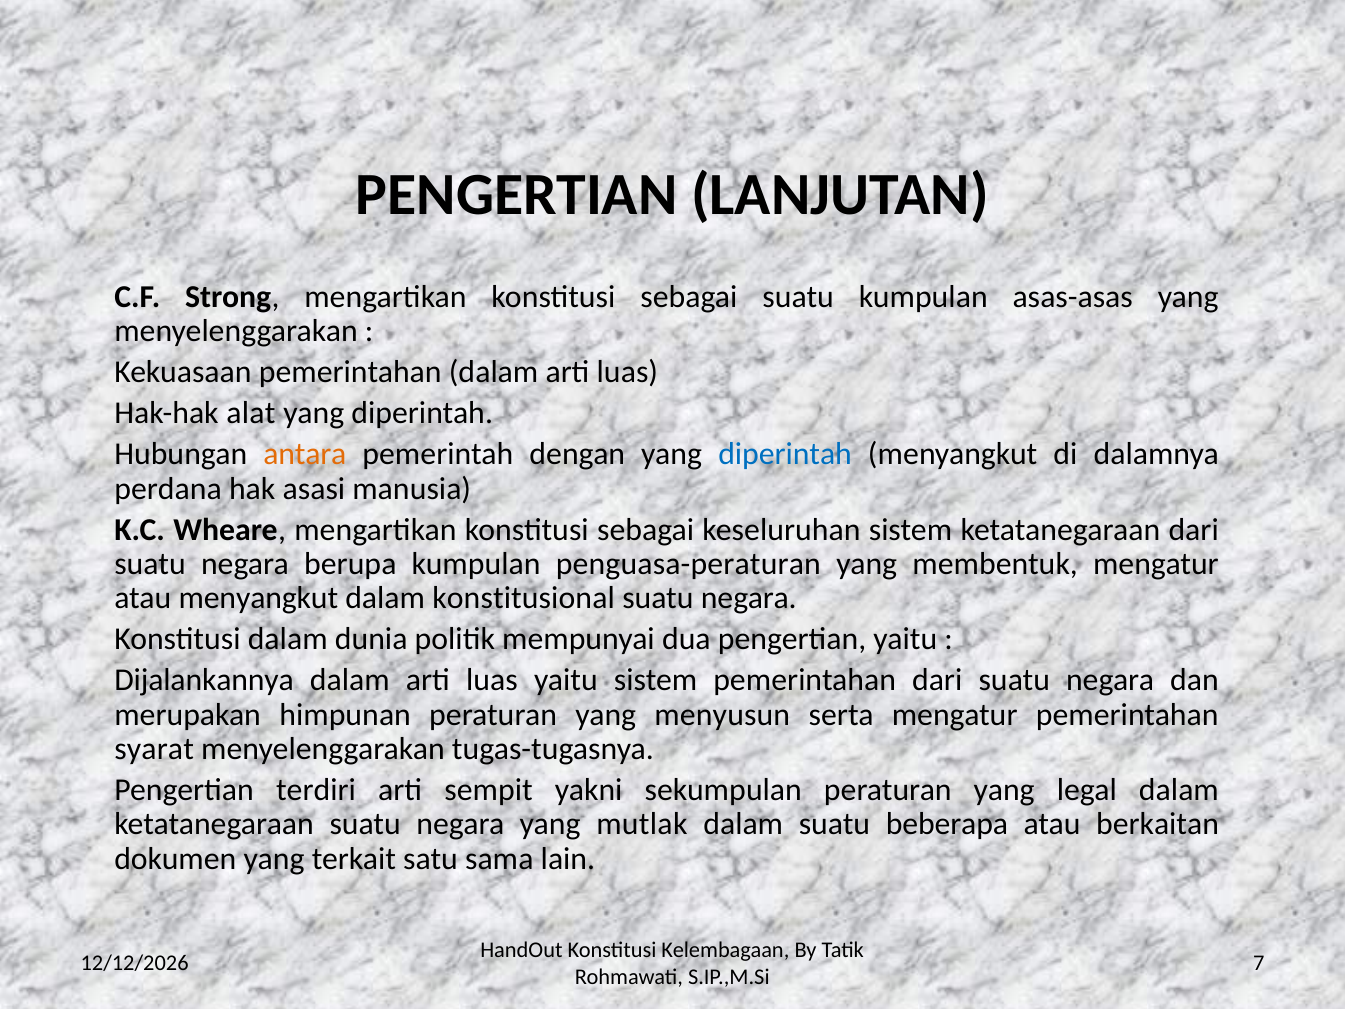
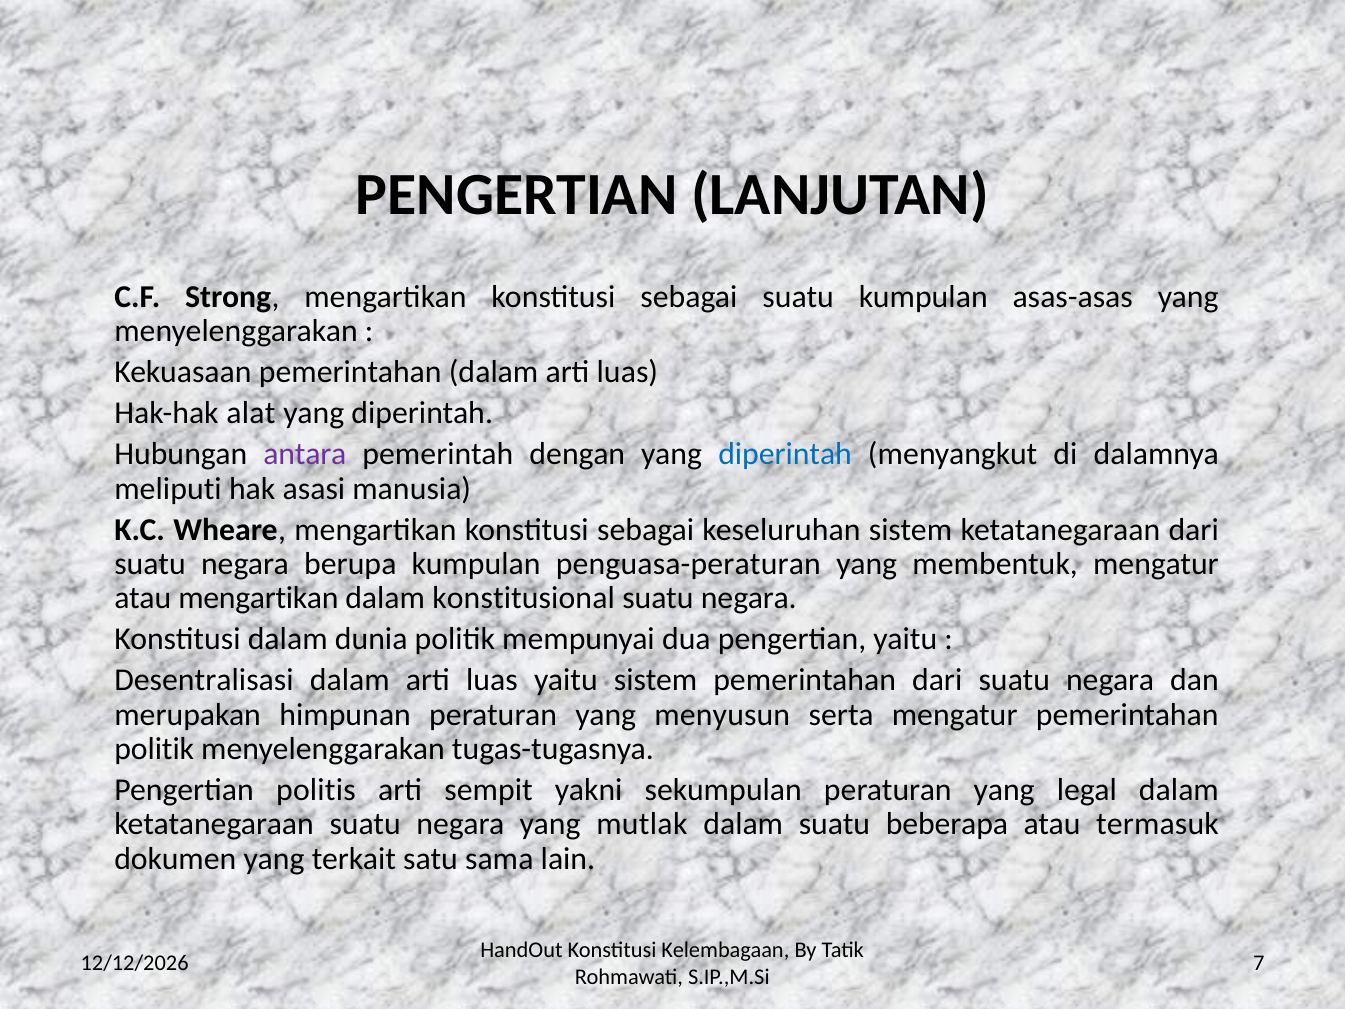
antara colour: orange -> purple
perdana: perdana -> meliputi
atau menyangkut: menyangkut -> mengartikan
Dijalankannya: Dijalankannya -> Desentralisasi
syarat at (154, 749): syarat -> politik
terdiri: terdiri -> politis
berkaitan: berkaitan -> termasuk
